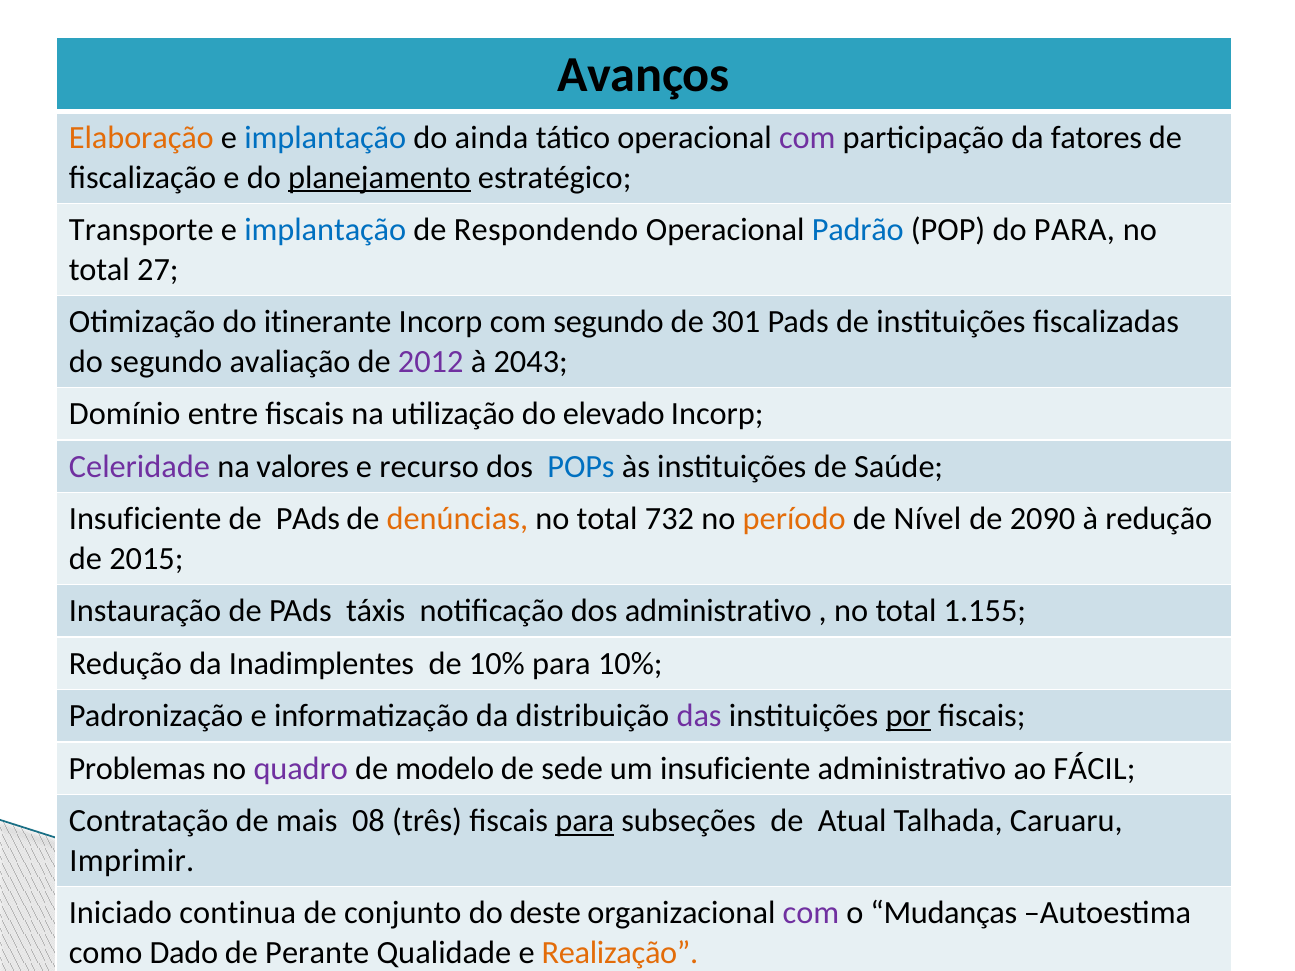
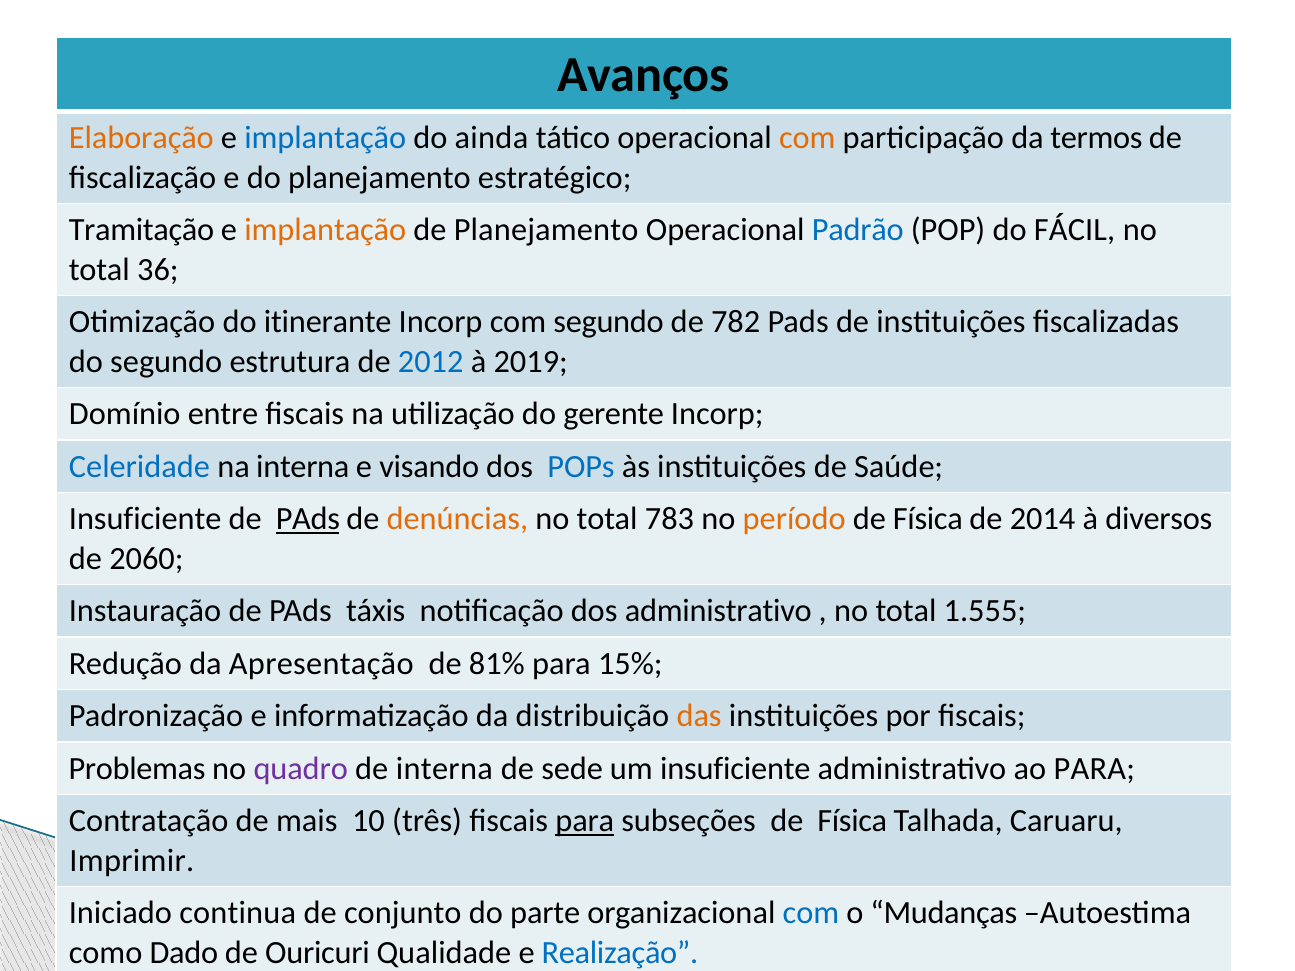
com at (807, 138) colour: purple -> orange
fatores: fatores -> termos
planejamento at (379, 178) underline: present -> none
Transporte: Transporte -> Tramitação
implantação at (325, 230) colour: blue -> orange
de Respondendo: Respondendo -> Planejamento
do PARA: PARA -> FÁCIL
27: 27 -> 36
301: 301 -> 782
avaliação: avaliação -> estrutura
2012 colour: purple -> blue
2043: 2043 -> 2019
elevado: elevado -> gerente
Celeridade colour: purple -> blue
na valores: valores -> interna
recurso: recurso -> visando
PAds at (308, 519) underline: none -> present
732: 732 -> 783
Nível at (928, 519): Nível -> Física
2090: 2090 -> 2014
à redução: redução -> diversos
2015: 2015 -> 2060
1.155: 1.155 -> 1.555
Inadimplentes: Inadimplentes -> Apresentação
de 10%: 10% -> 81%
para 10%: 10% -> 15%
das colour: purple -> orange
por underline: present -> none
de modelo: modelo -> interna
ao FÁCIL: FÁCIL -> PARA
08: 08 -> 10
subseções de Atual: Atual -> Física
deste: deste -> parte
com at (811, 913) colour: purple -> blue
Perante: Perante -> Ouricuri
Realização colour: orange -> blue
